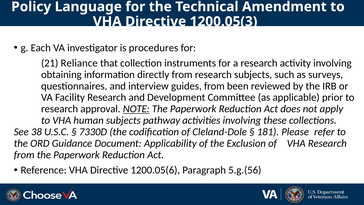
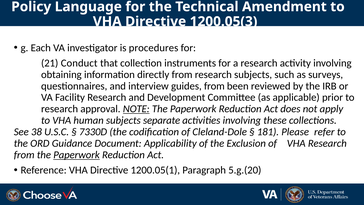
Reliance: Reliance -> Conduct
pathway: pathway -> separate
Paperwork at (77, 155) underline: none -> present
1200.05(6: 1200.05(6 -> 1200.05(1
5.g.(56: 5.g.(56 -> 5.g.(20
